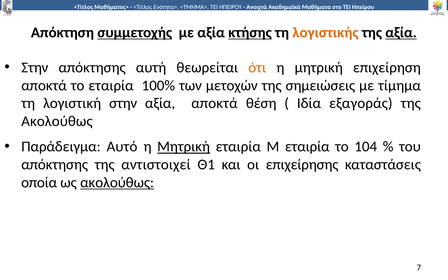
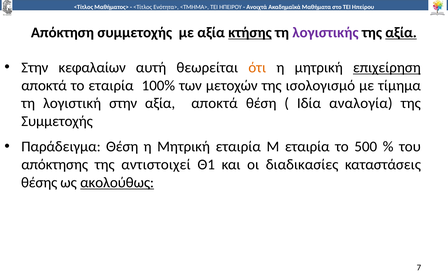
συμμετοχής at (135, 33) underline: present -> none
λογιστικής colour: orange -> purple
Στην απόκτησης: απόκτησης -> κεφαλαίων
επιχείρηση underline: none -> present
σημειώσεις: σημειώσεις -> ισολογισμό
εξαγοράς: εξαγοράς -> αναλογία
Ακολούθως at (57, 121): Ακολούθως -> Συμμετοχής
Παράδειγμα Αυτό: Αυτό -> Θέση
Μητρική at (184, 147) underline: present -> none
104: 104 -> 500
επιχείρησης: επιχείρησης -> διαδικασίες
οποία: οποία -> θέσης
